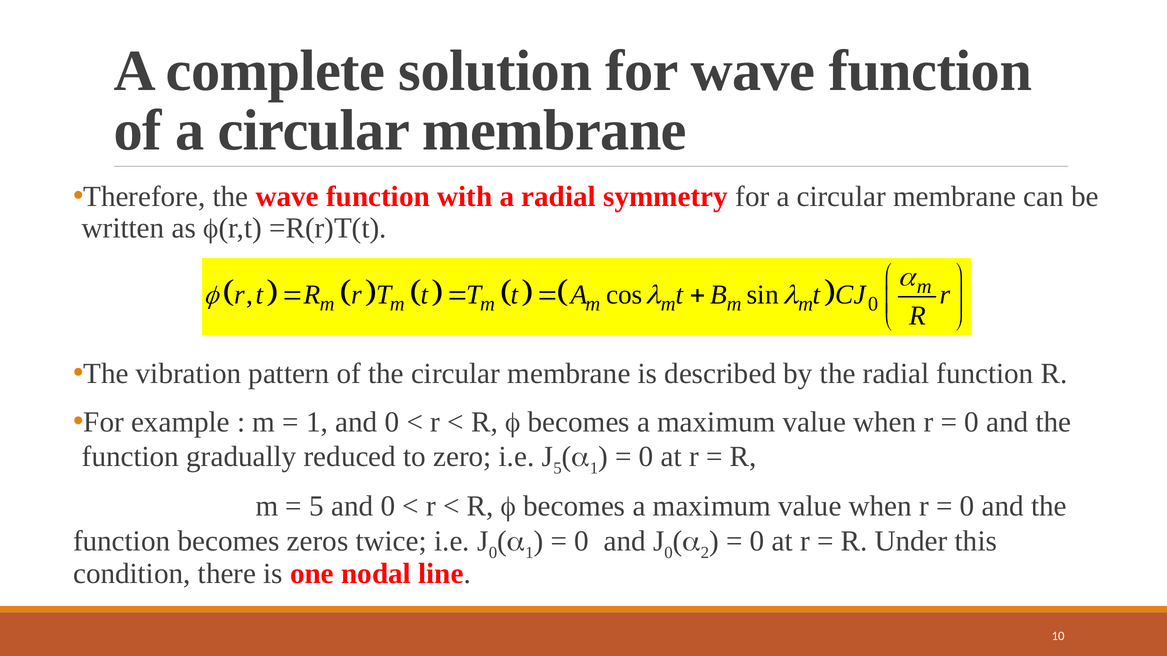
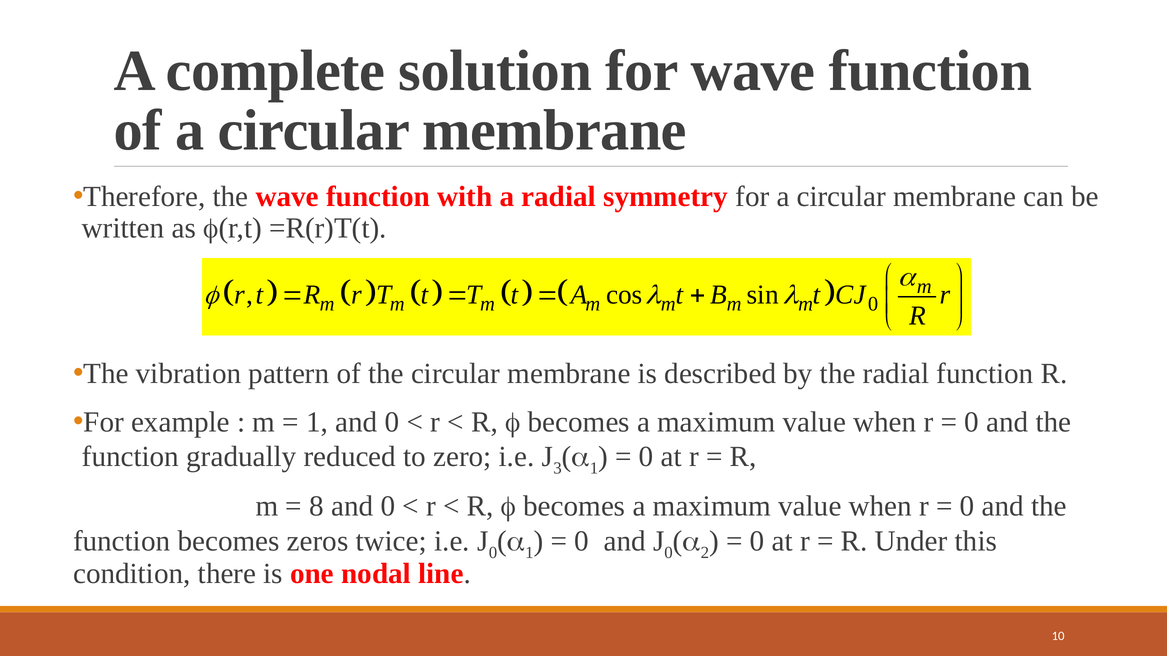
5 at (558, 468): 5 -> 3
5 at (316, 507): 5 -> 8
